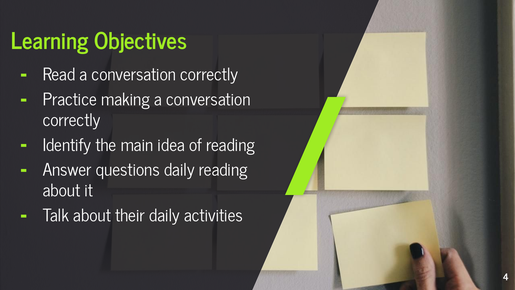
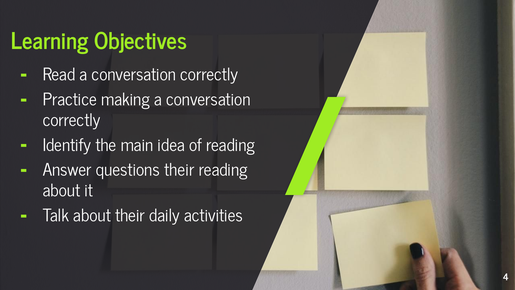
questions daily: daily -> their
